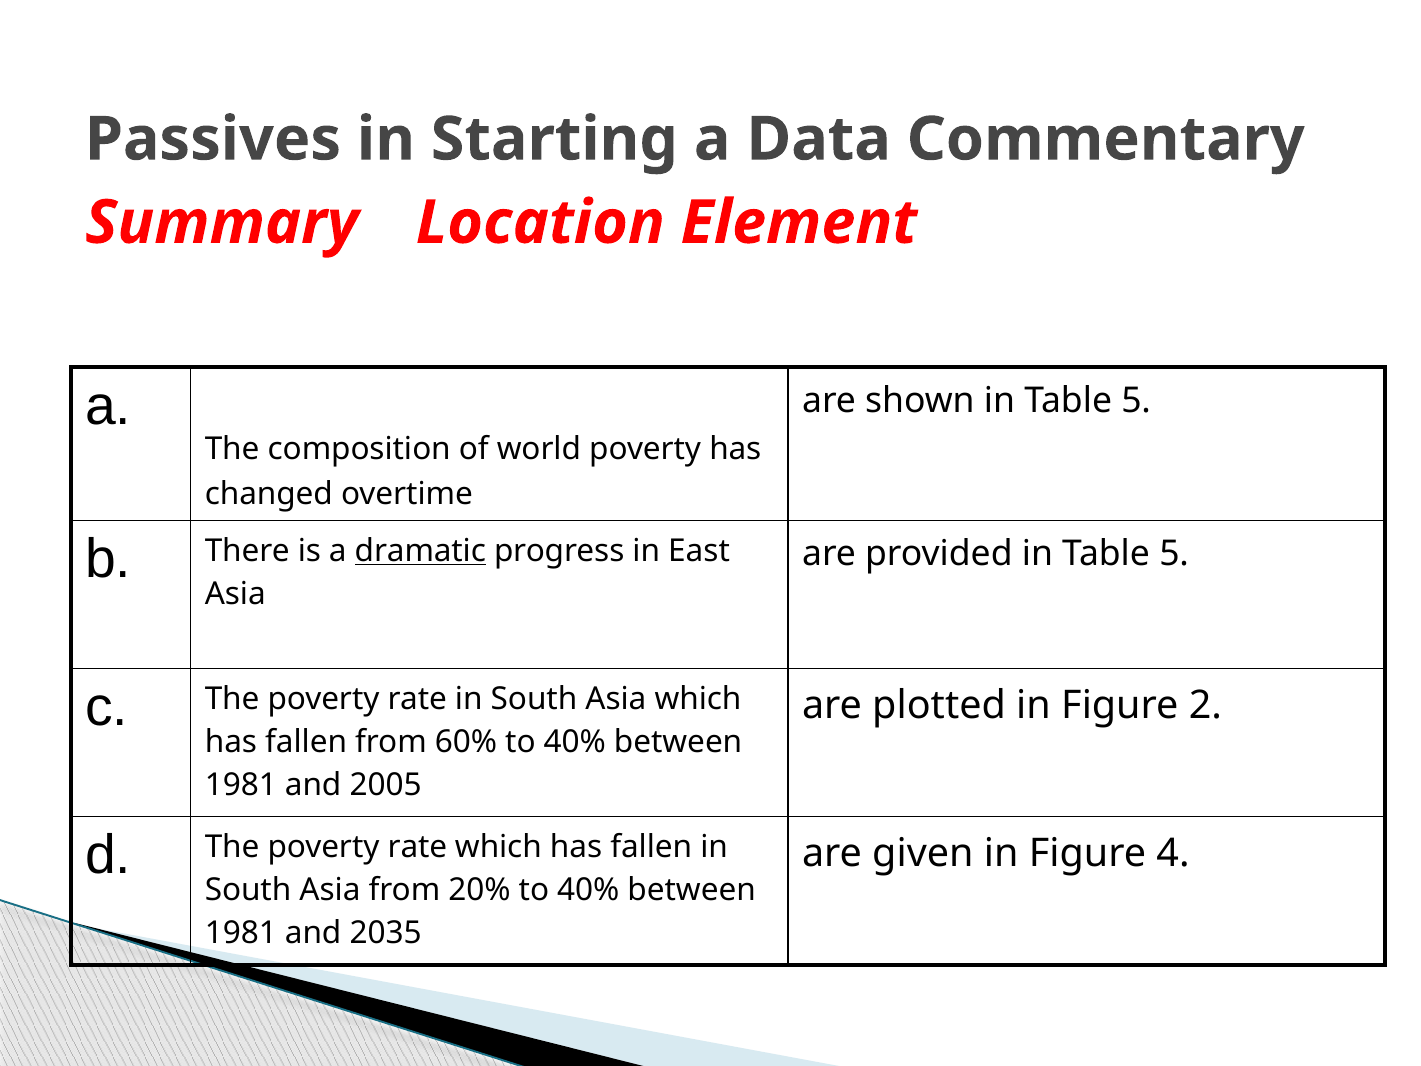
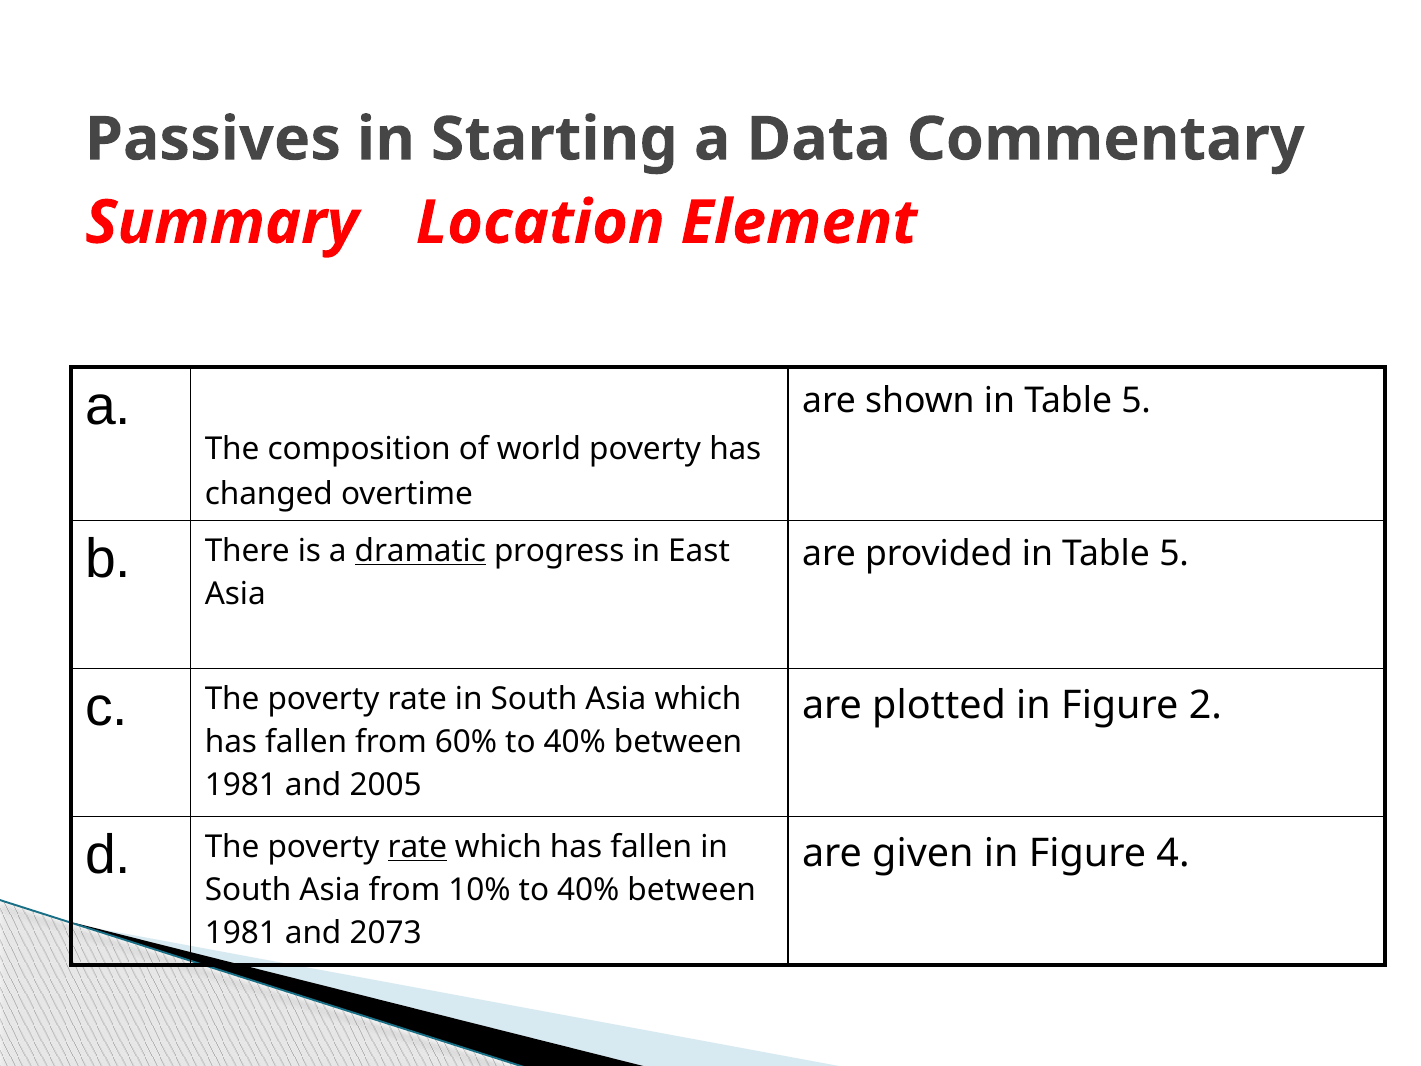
rate at (417, 847) underline: none -> present
20%: 20% -> 10%
2035: 2035 -> 2073
